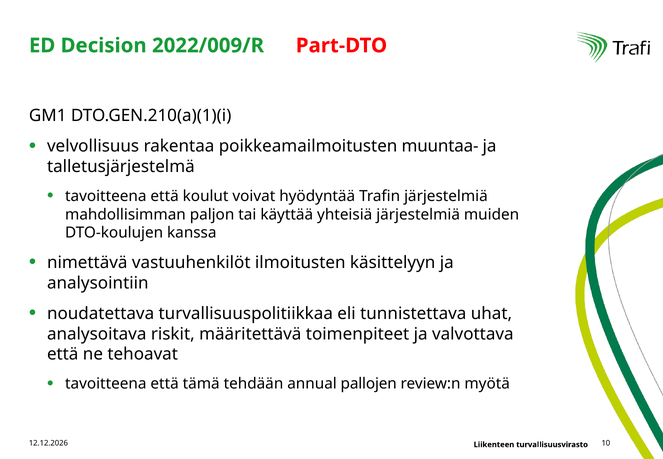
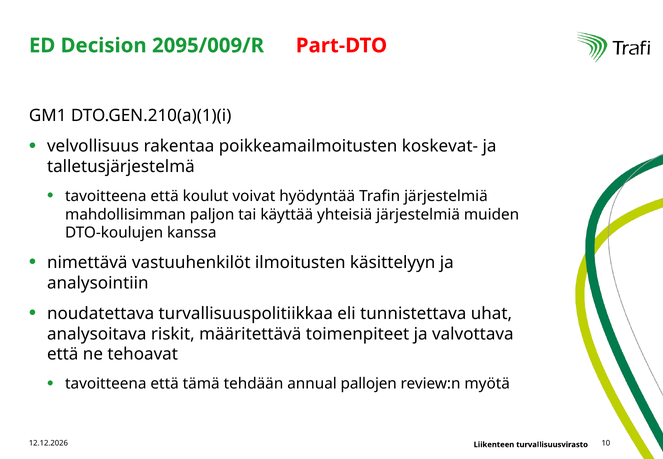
2022/009/R: 2022/009/R -> 2095/009/R
muuntaa-: muuntaa- -> koskevat-
